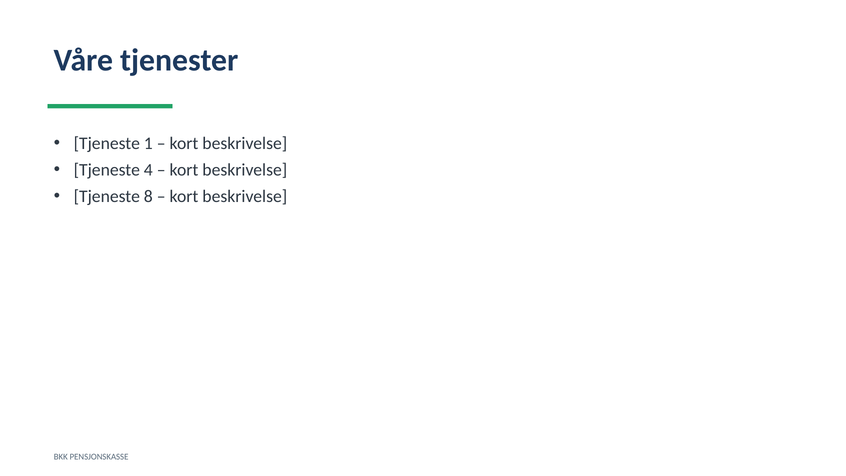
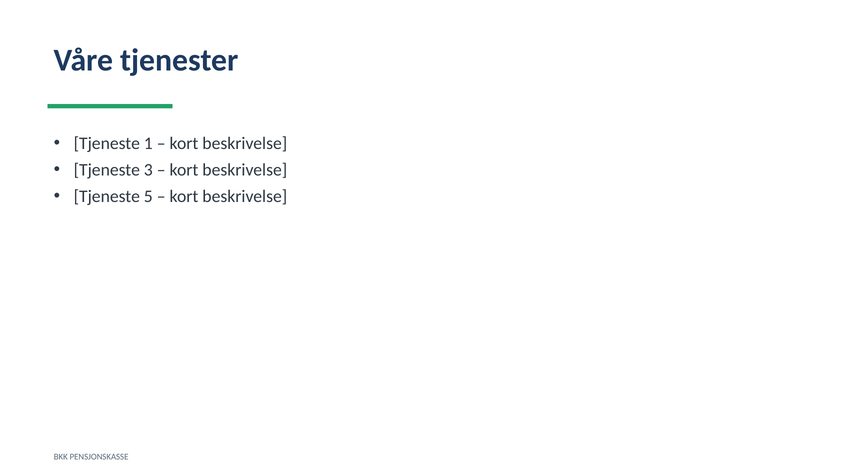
4: 4 -> 3
8: 8 -> 5
